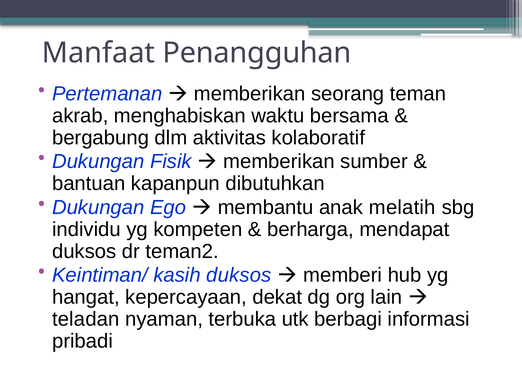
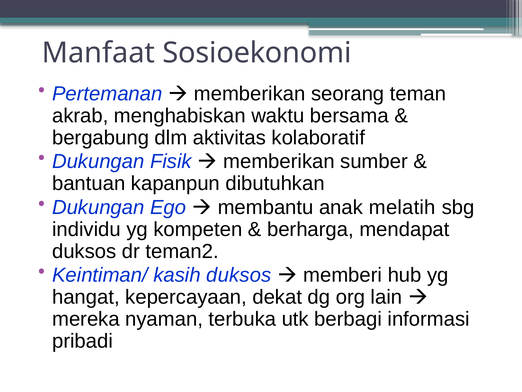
Penangguhan: Penangguhan -> Sosioekonomi
teladan: teladan -> mereka
